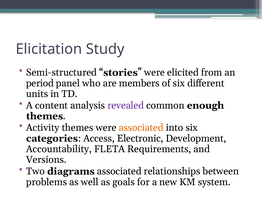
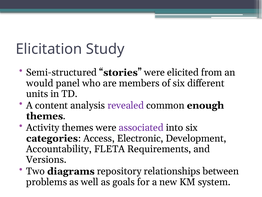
period: period -> would
associated at (141, 127) colour: orange -> purple
diagrams associated: associated -> repository
